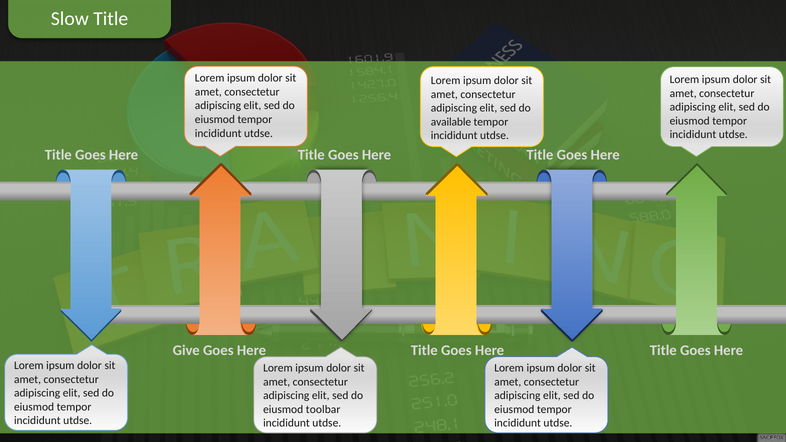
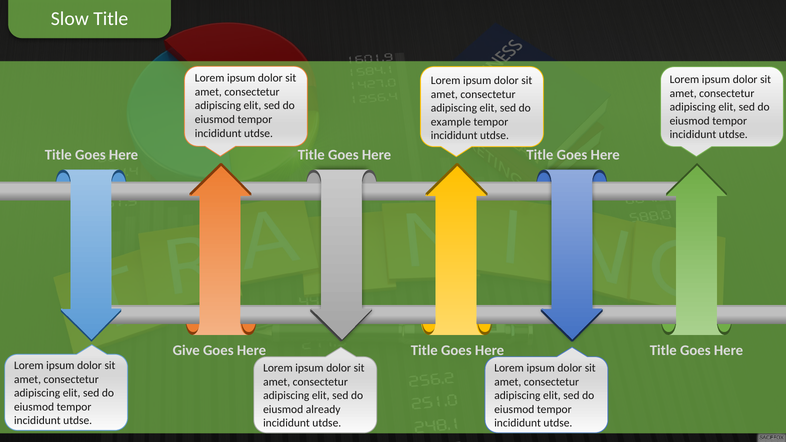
available: available -> example
toolbar: toolbar -> already
